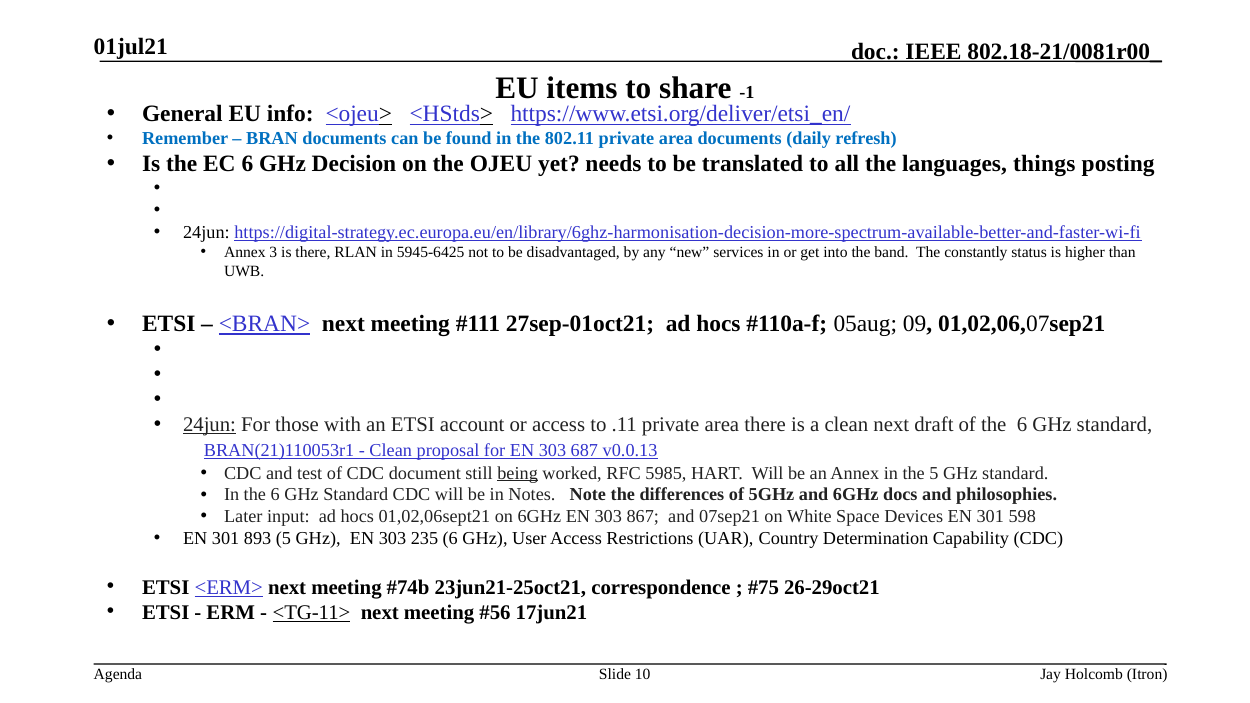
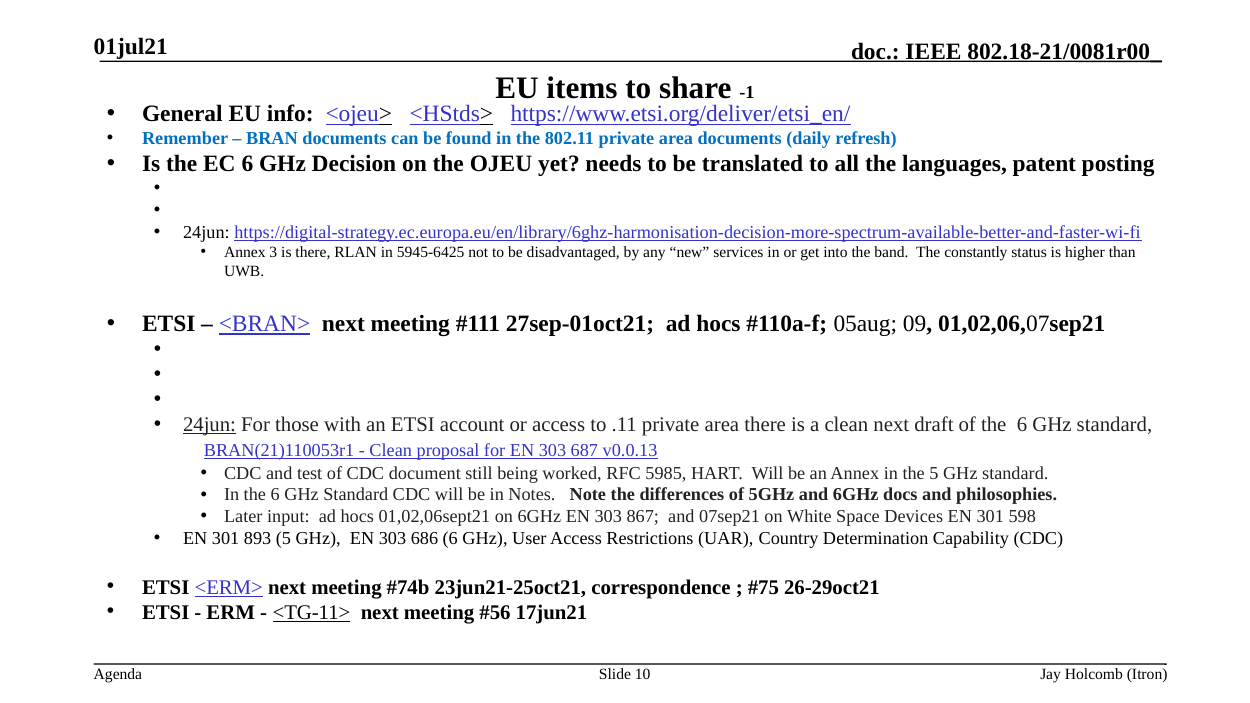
things: things -> patent
being underline: present -> none
235: 235 -> 686
